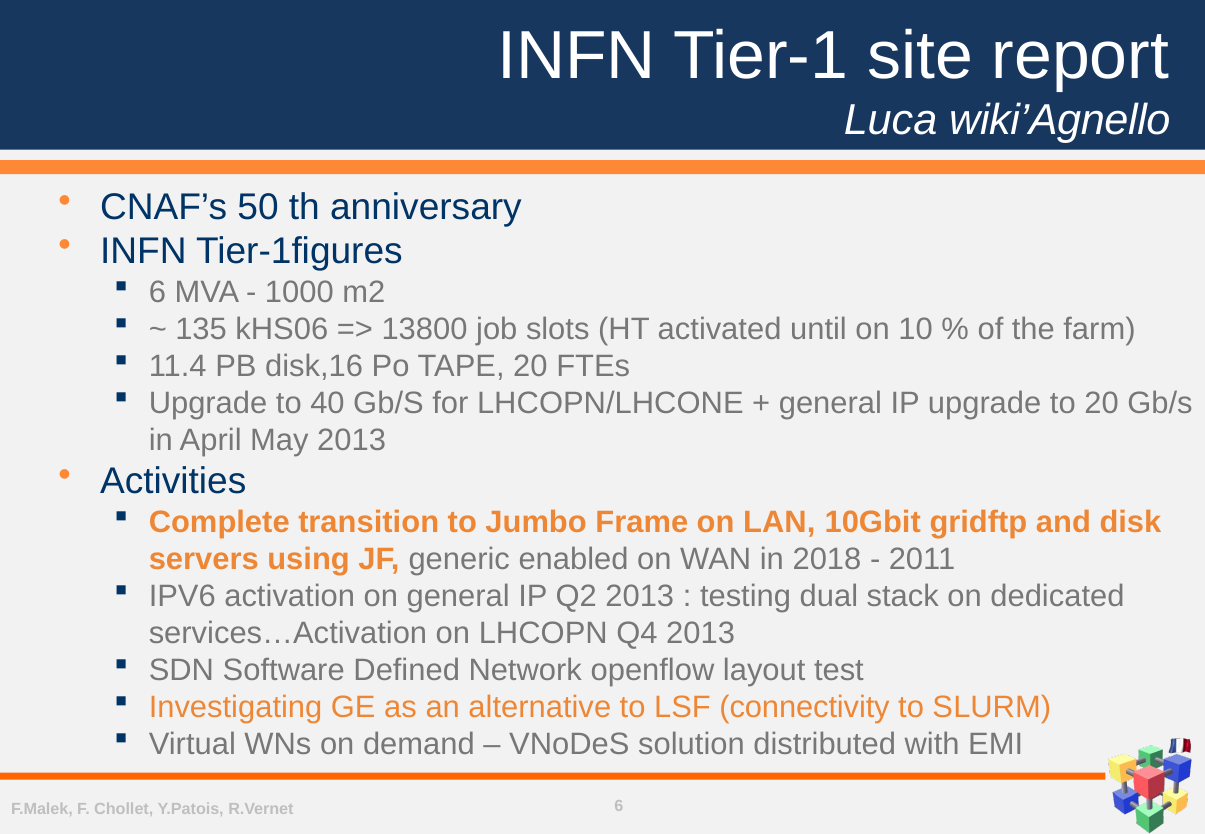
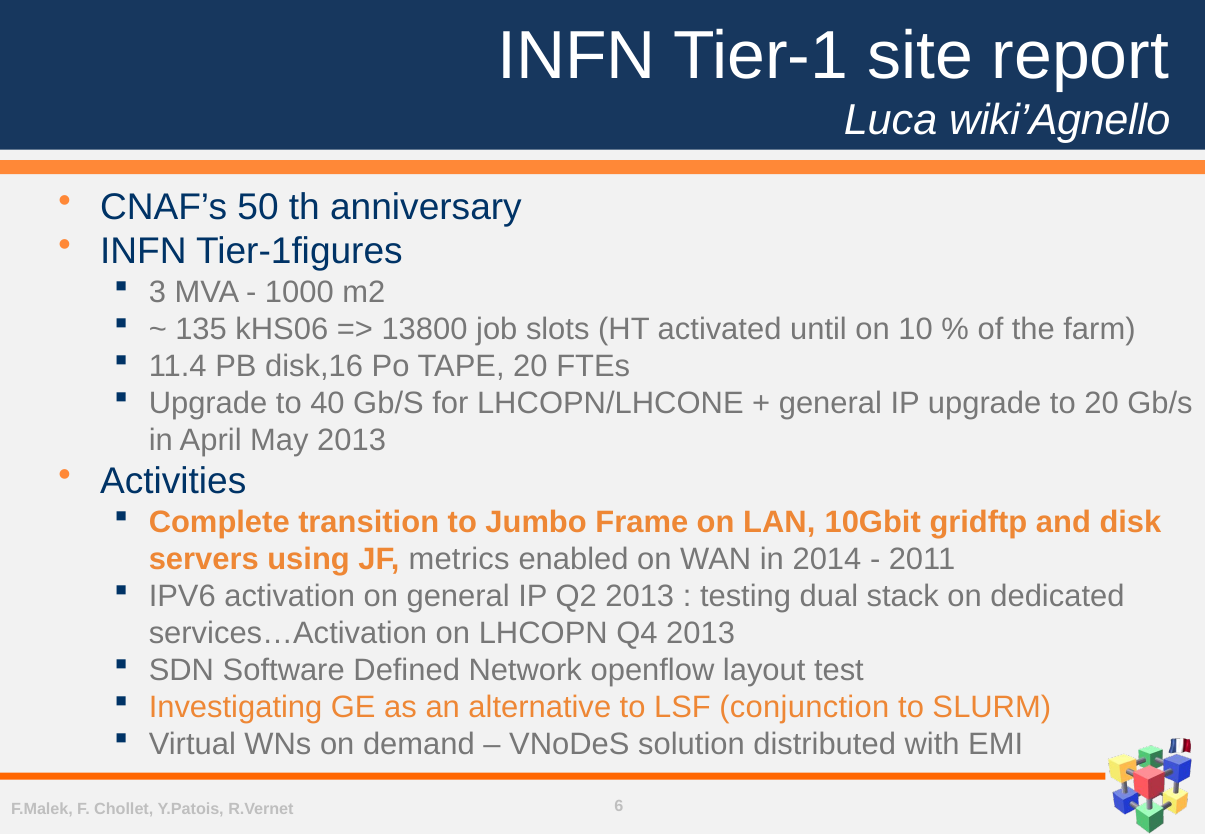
6 at (157, 292): 6 -> 3
generic: generic -> metrics
2018: 2018 -> 2014
connectivity: connectivity -> conjunction
